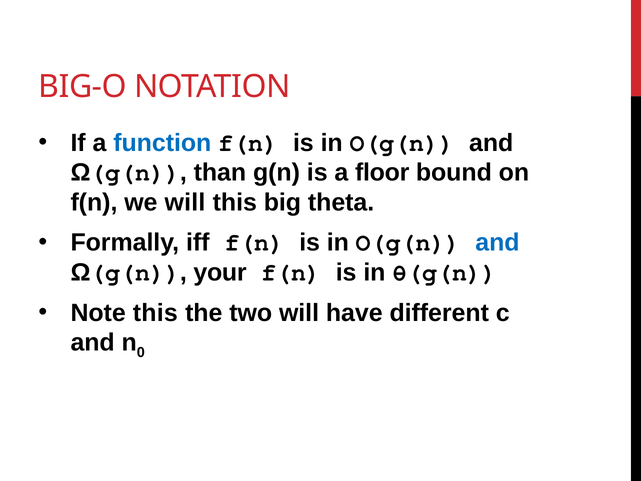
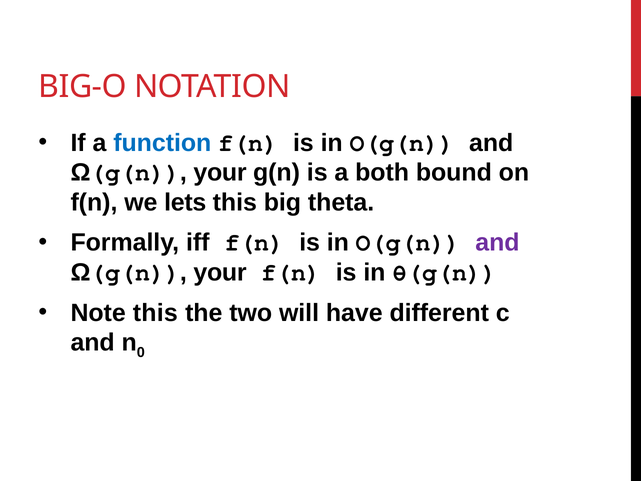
than at (220, 173): than -> your
floor: floor -> both
we will: will -> lets
and at (497, 243) colour: blue -> purple
